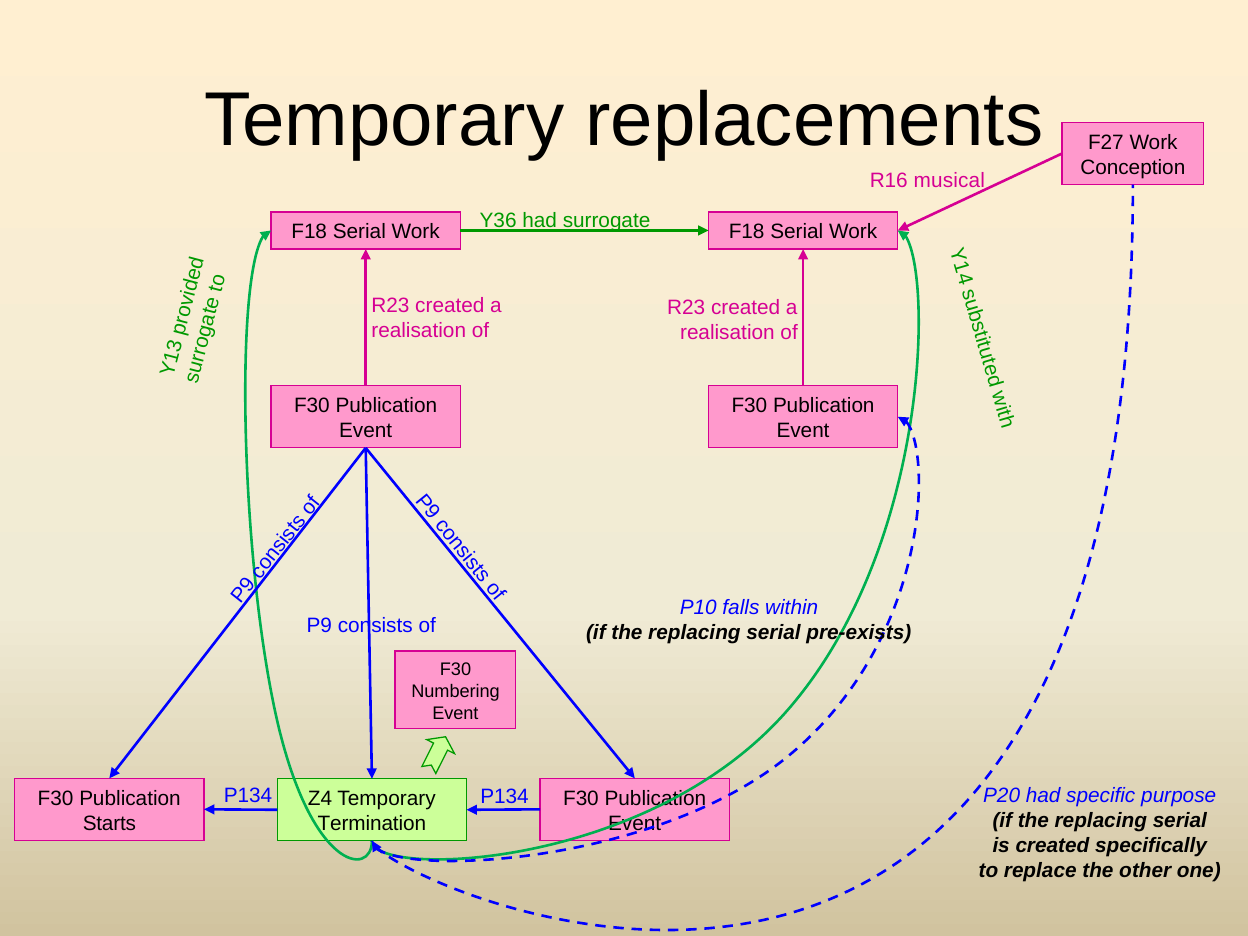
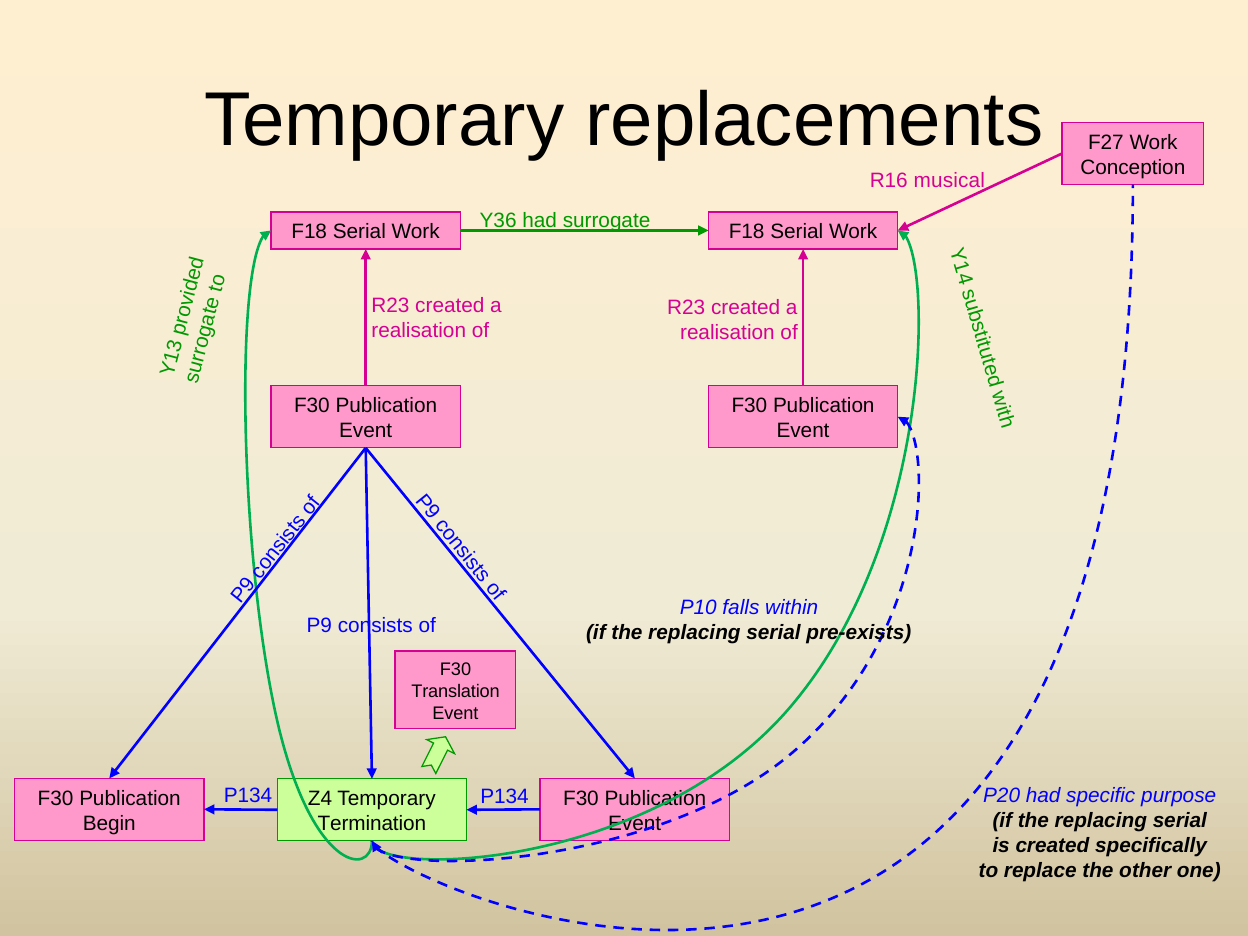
Numbering: Numbering -> Translation
Starts: Starts -> Begin
